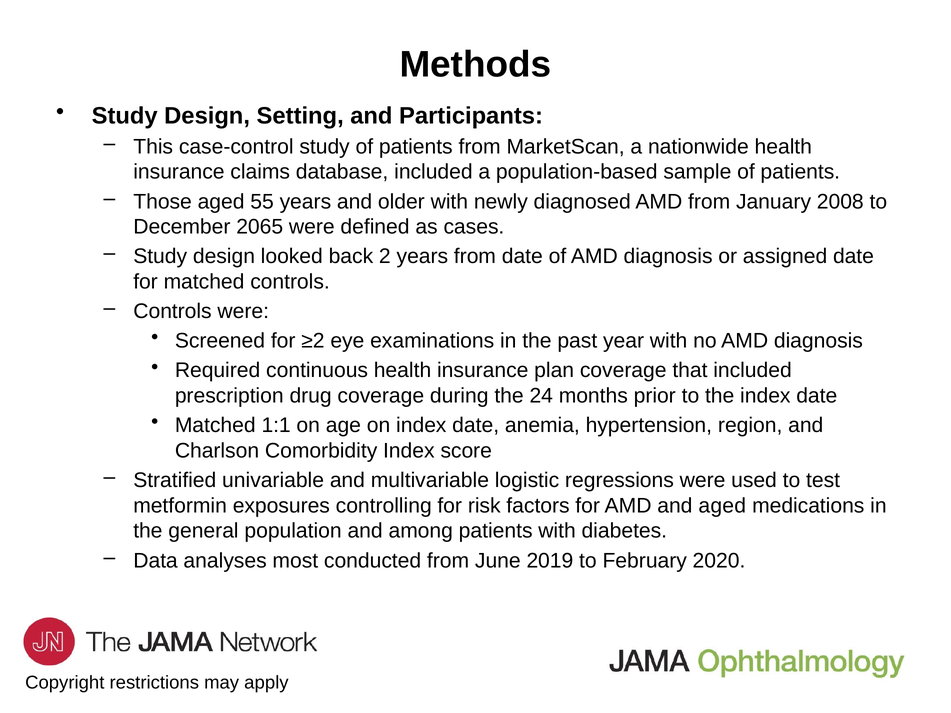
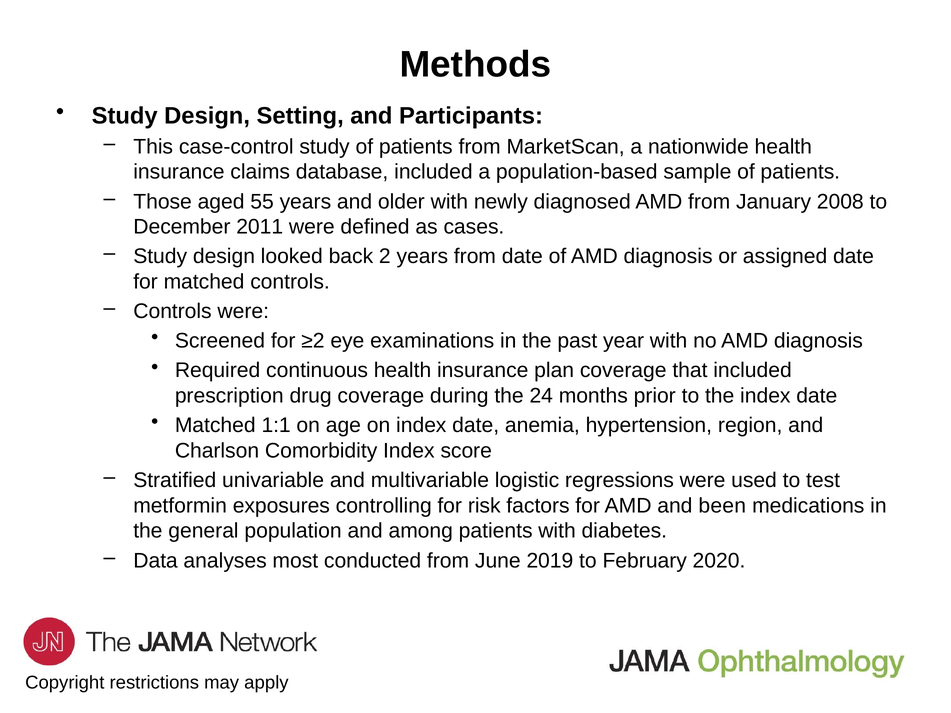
2065: 2065 -> 2011
and aged: aged -> been
